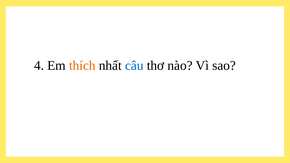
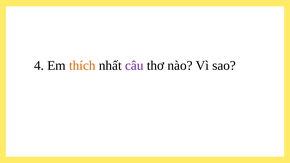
câu colour: blue -> purple
